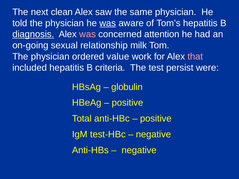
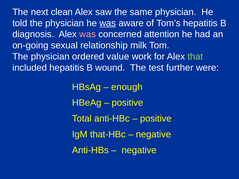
diagnosis underline: present -> none
that colour: pink -> light green
criteria: criteria -> wound
persist: persist -> further
globulin: globulin -> enough
test-HBc: test-HBc -> that-HBc
